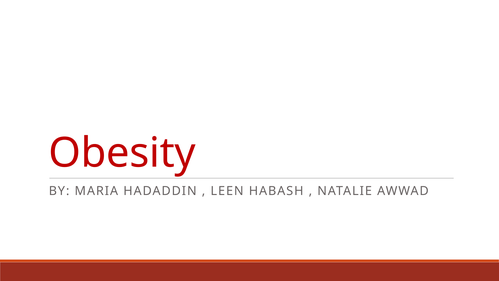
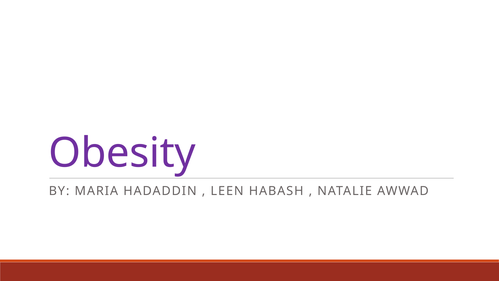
Obesity colour: red -> purple
